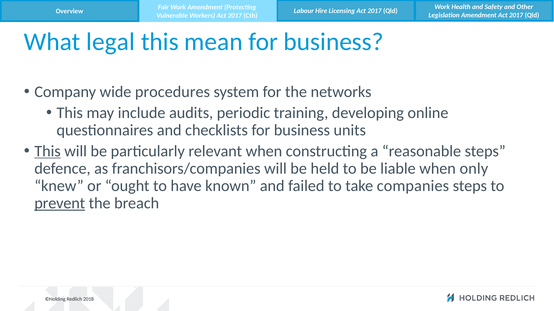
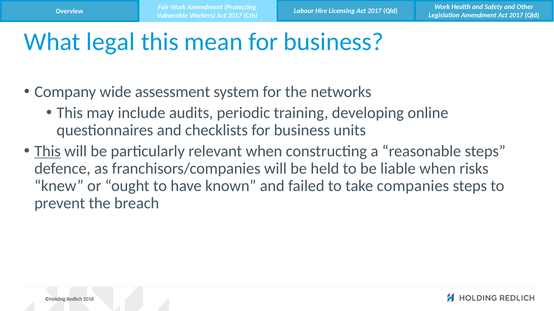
procedures: procedures -> assessment
only: only -> risks
prevent underline: present -> none
